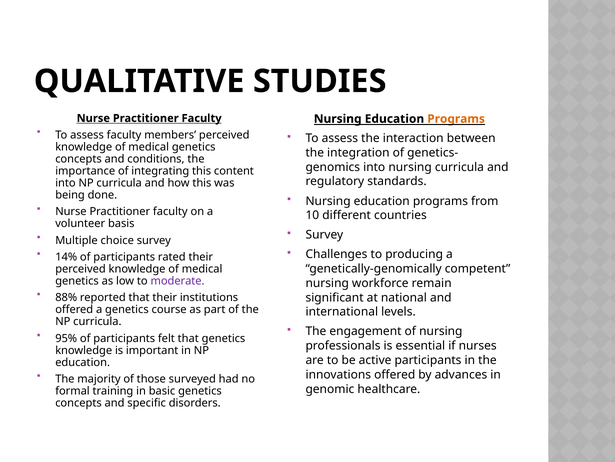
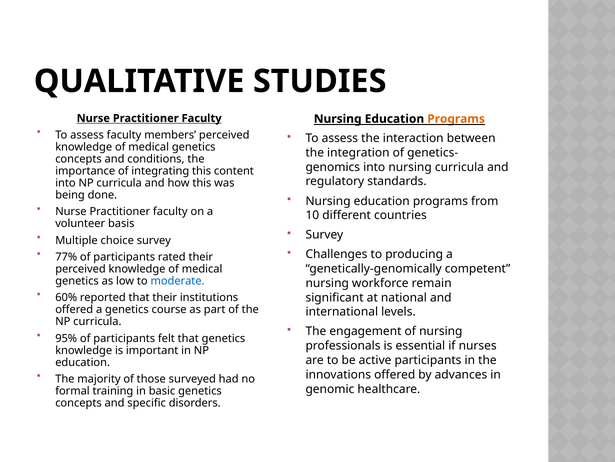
14%: 14% -> 77%
moderate colour: purple -> blue
88%: 88% -> 60%
